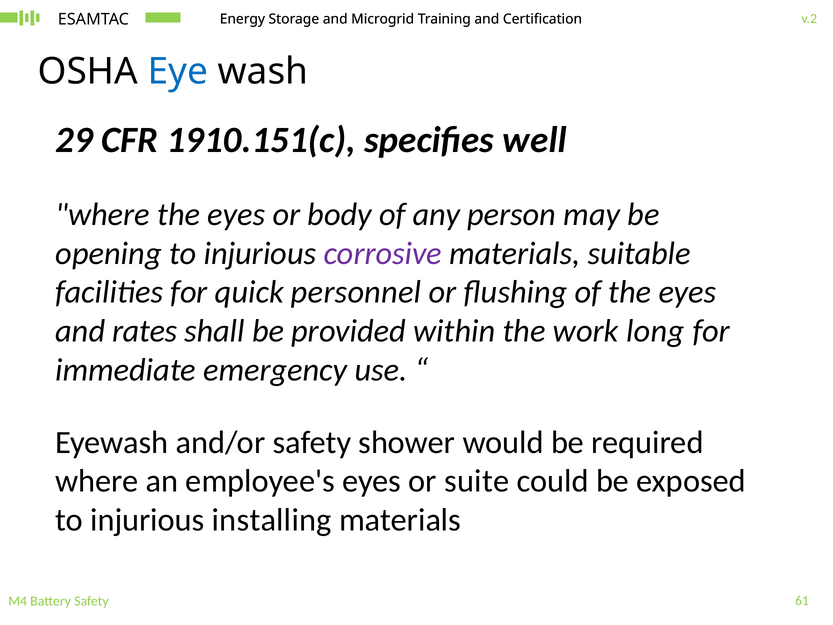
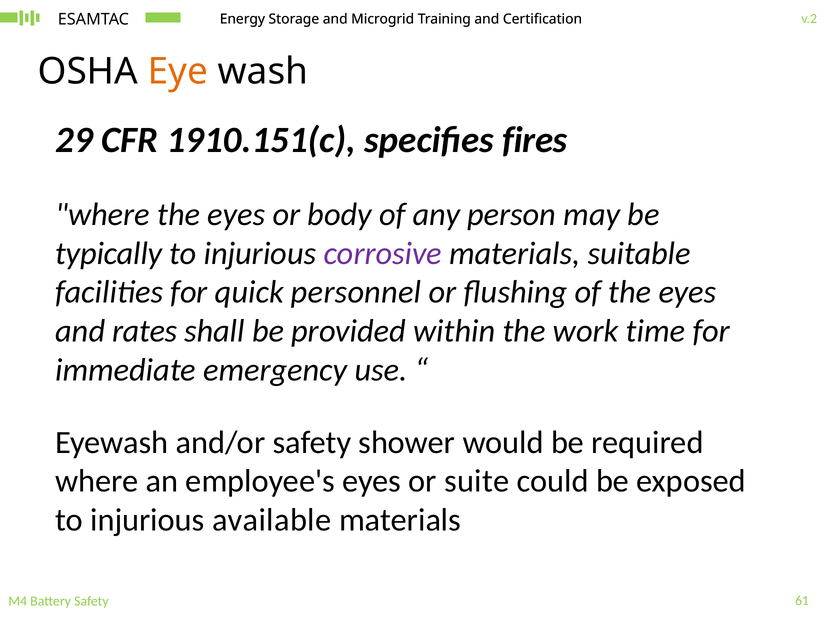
Eye colour: blue -> orange
well: well -> fires
opening: opening -> typically
long: long -> time
installing: installing -> available
